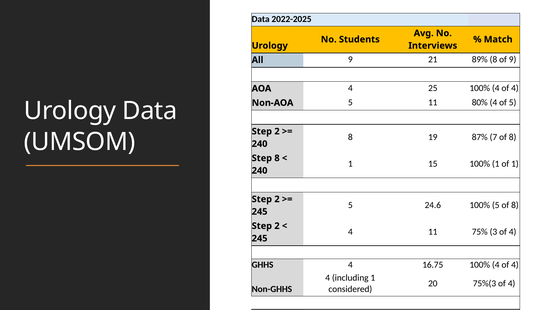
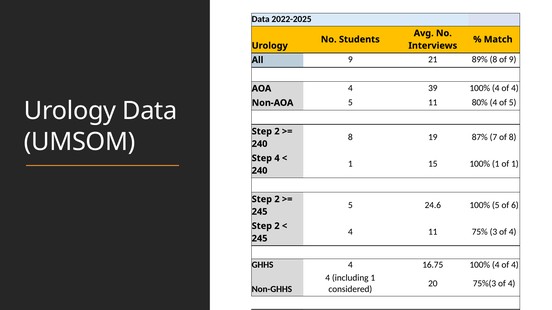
4 25: 25 -> 39
Step 8: 8 -> 4
5 of 8: 8 -> 6
